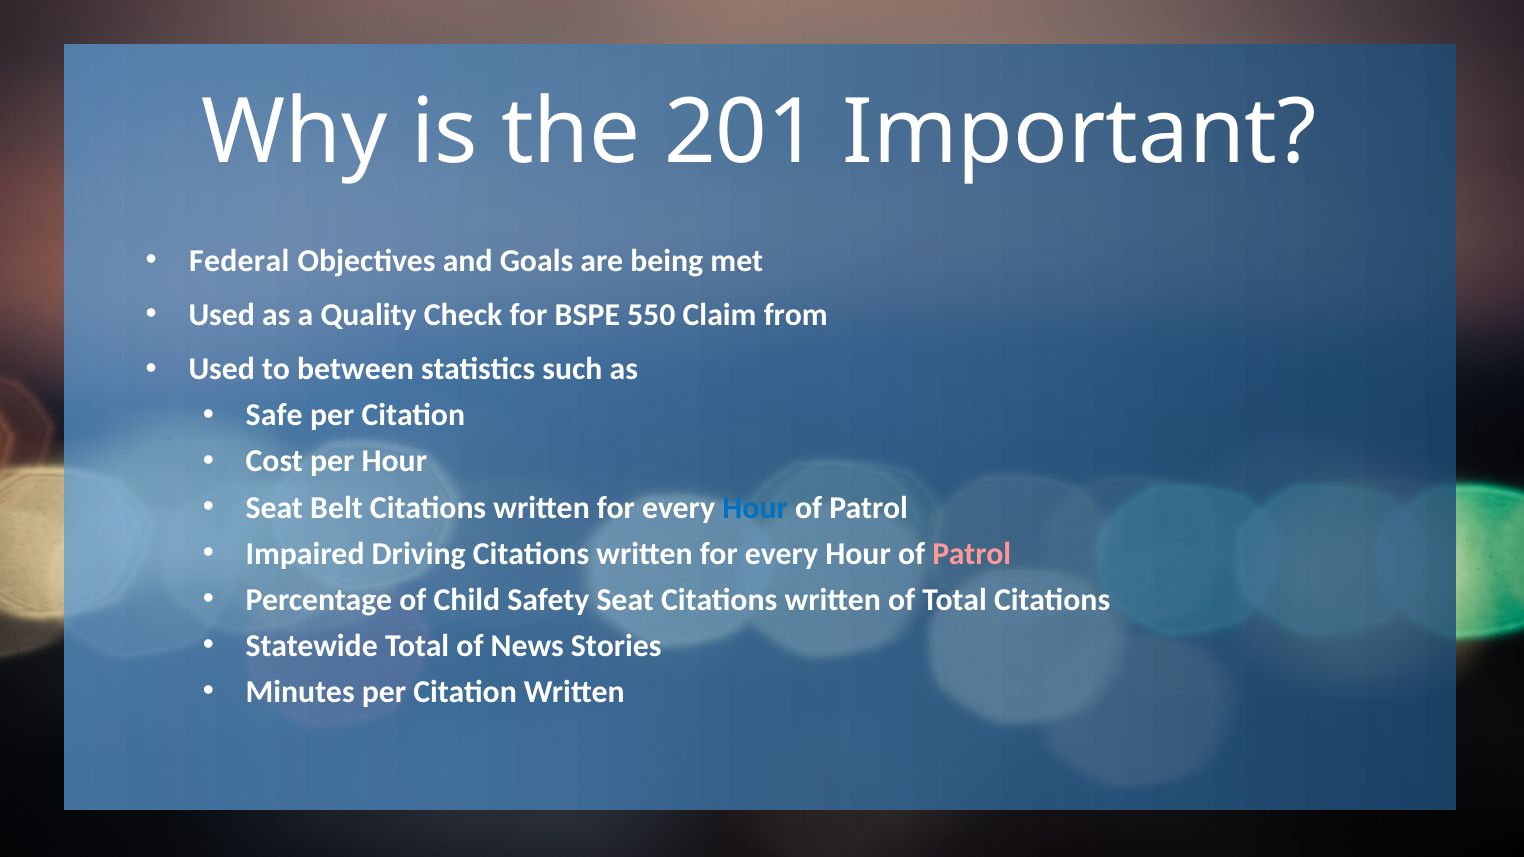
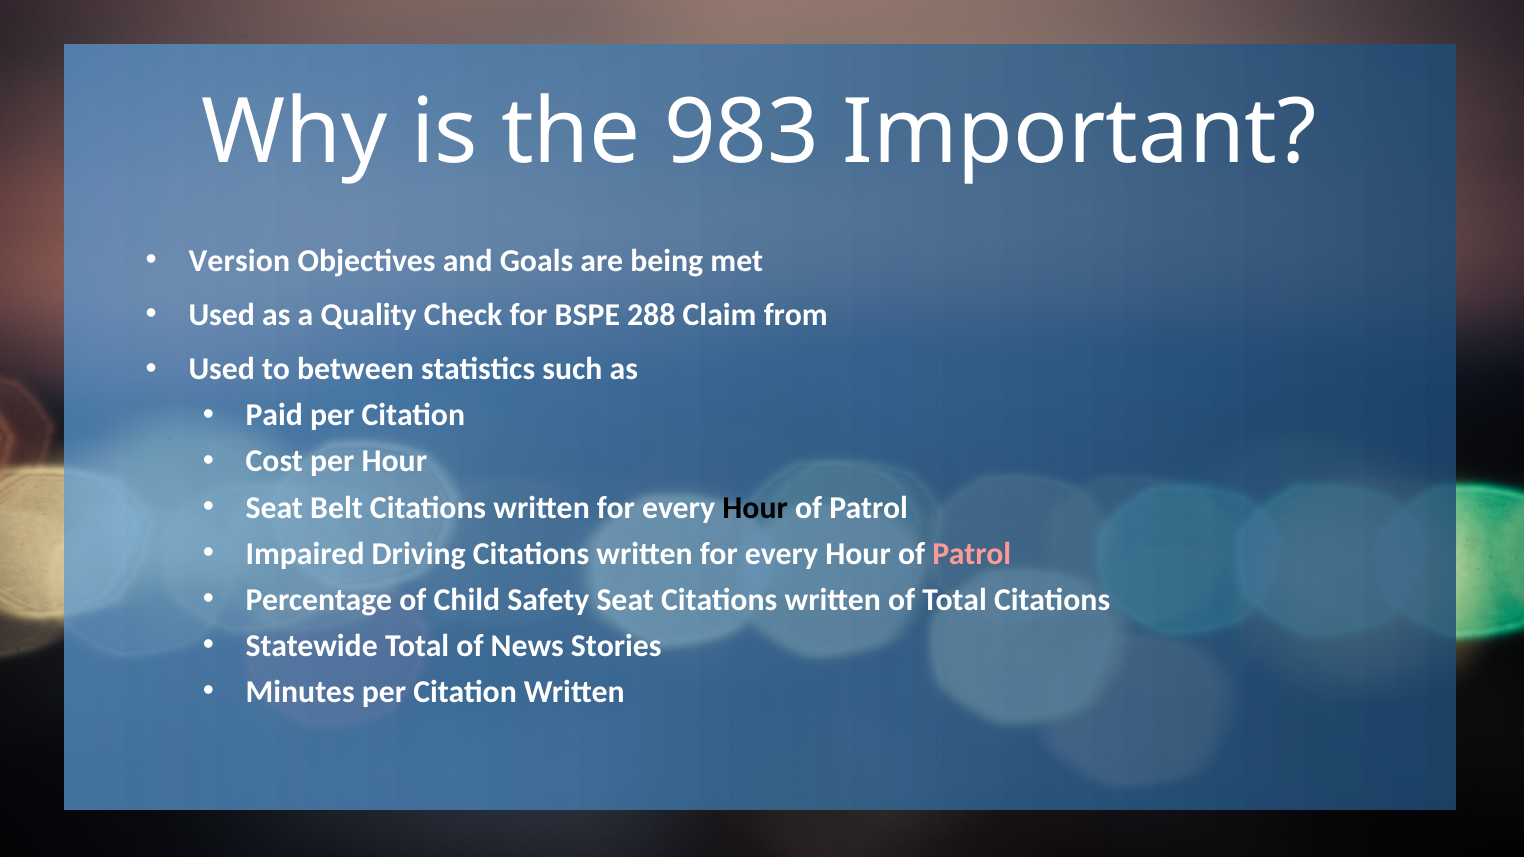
201: 201 -> 983
Federal: Federal -> Version
550: 550 -> 288
Safe: Safe -> Paid
Hour at (755, 508) colour: blue -> black
